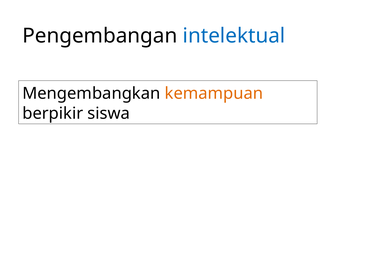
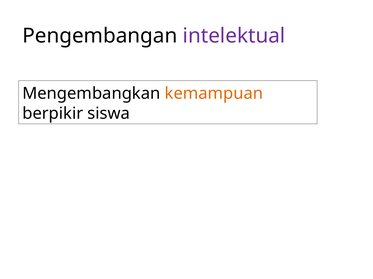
intelektual colour: blue -> purple
